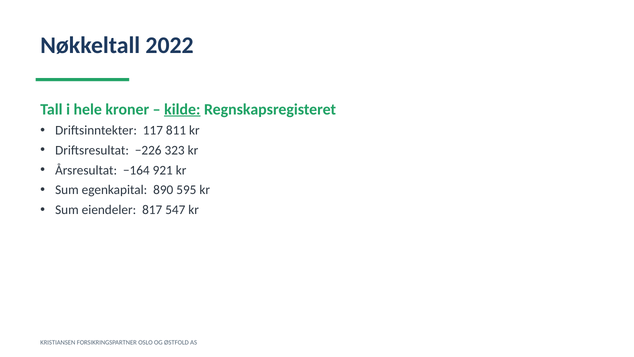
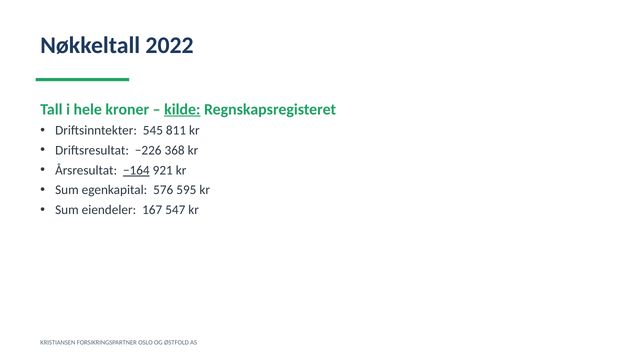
117: 117 -> 545
323: 323 -> 368
−164 underline: none -> present
890: 890 -> 576
817: 817 -> 167
